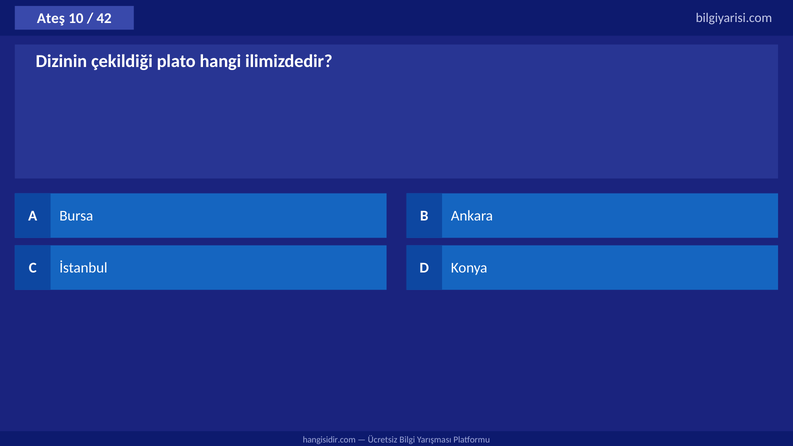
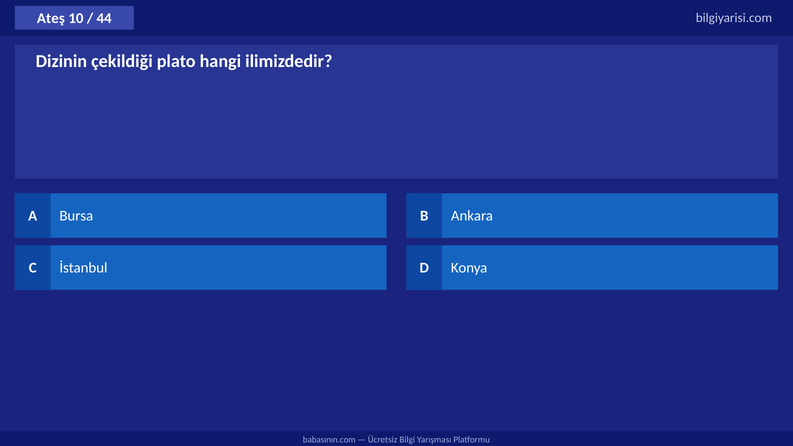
42: 42 -> 44
hangisidir.com: hangisidir.com -> babasının.com
